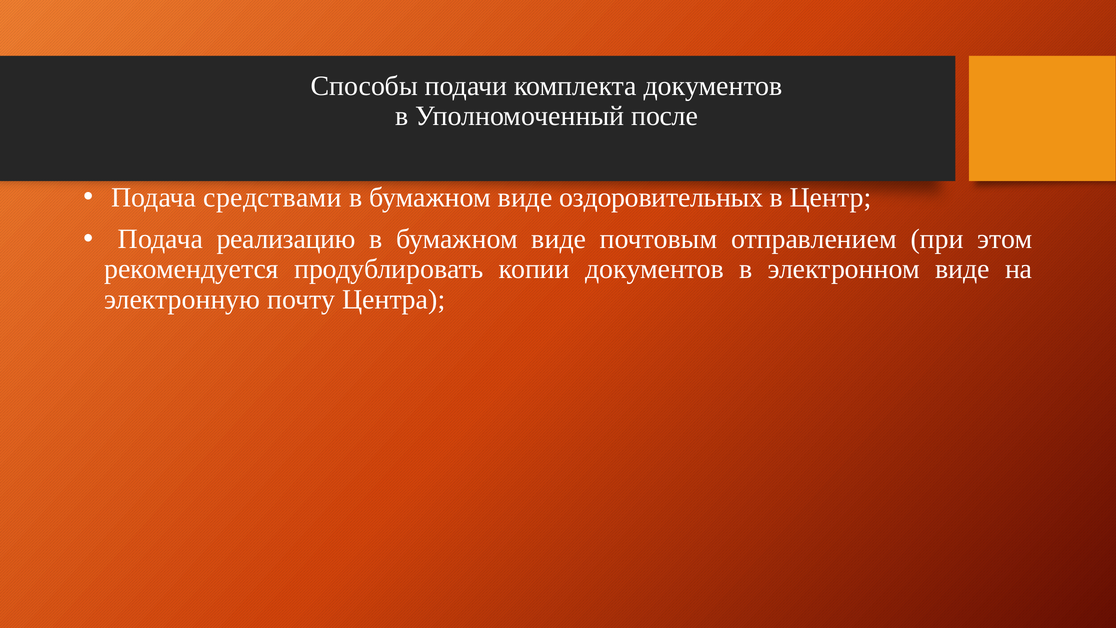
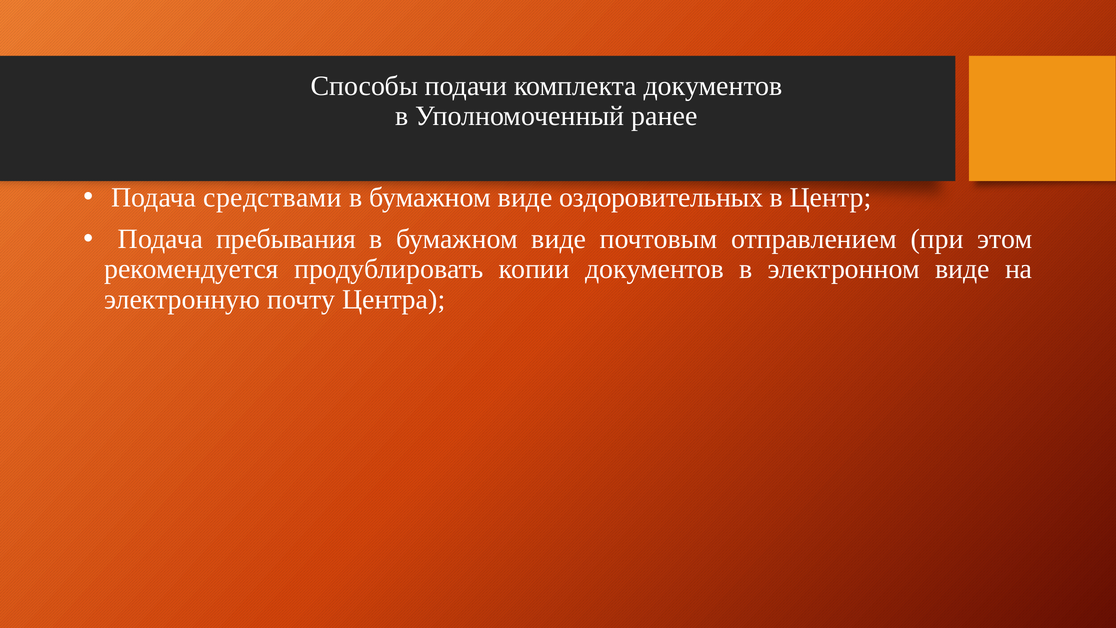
после: после -> ранее
реализацию: реализацию -> пребывания
